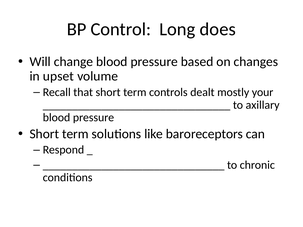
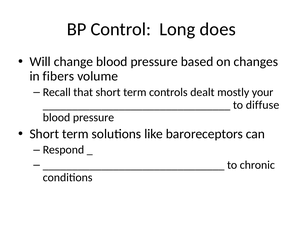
upset: upset -> fibers
axillary: axillary -> diffuse
